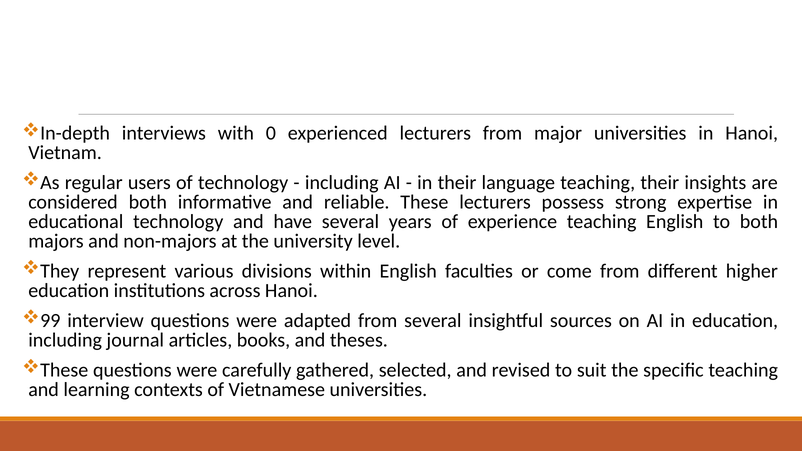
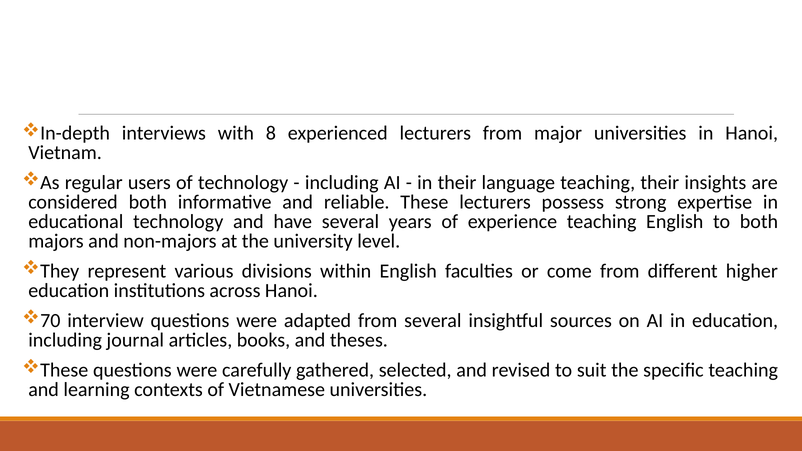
0: 0 -> 8
99: 99 -> 70
